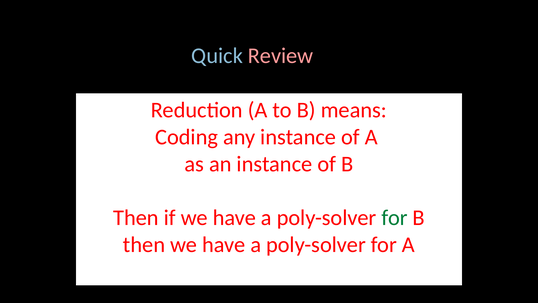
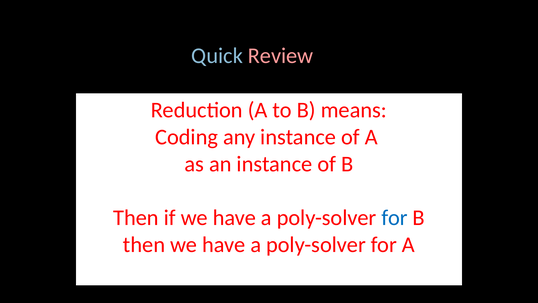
for at (395, 218) colour: green -> blue
